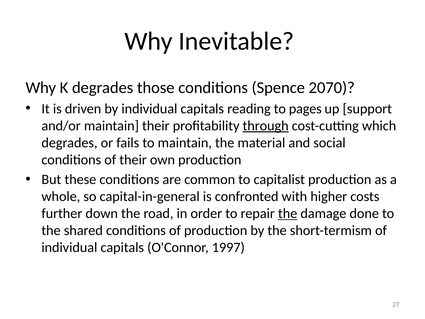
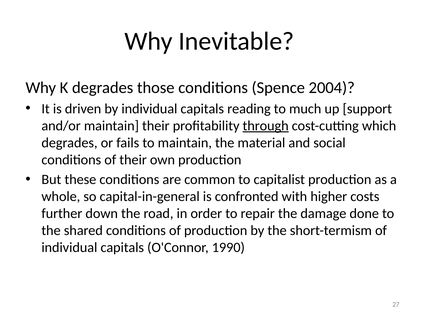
2070: 2070 -> 2004
pages: pages -> much
the at (288, 213) underline: present -> none
1997: 1997 -> 1990
